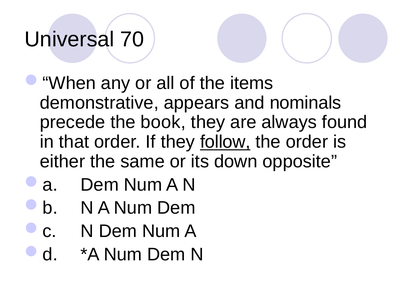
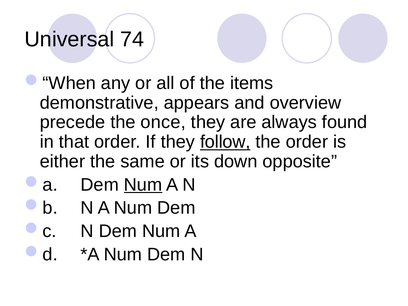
70: 70 -> 74
nominals: nominals -> overview
book: book -> once
Num at (143, 185) underline: none -> present
